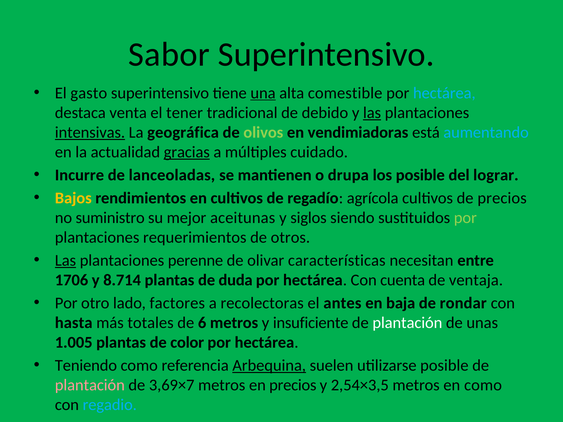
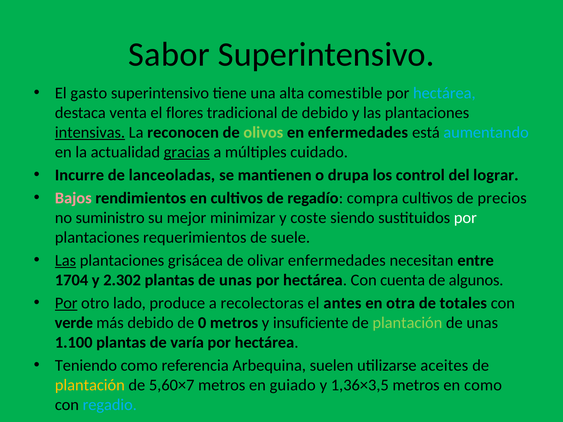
una underline: present -> none
tener: tener -> flores
las at (372, 113) underline: present -> none
geográfica: geográfica -> reconocen
en vendimiadoras: vendimiadoras -> enfermedades
los posible: posible -> control
Bajos colour: yellow -> pink
agrícola: agrícola -> compra
aceitunas: aceitunas -> minimizar
siglos: siglos -> coste
por at (465, 218) colour: light green -> white
otros: otros -> suele
perenne: perenne -> grisácea
olivar características: características -> enfermedades
1706: 1706 -> 1704
8.714: 8.714 -> 2.302
plantas de duda: duda -> unas
ventaja: ventaja -> algunos
Por at (66, 303) underline: none -> present
factores: factores -> produce
baja: baja -> otra
rondar: rondar -> totales
hasta: hasta -> verde
más totales: totales -> debido
6: 6 -> 0
plantación at (407, 323) colour: white -> light green
1.005: 1.005 -> 1.100
color: color -> varía
Arbequina underline: present -> none
utilizarse posible: posible -> aceites
plantación at (90, 385) colour: pink -> yellow
3,69×7: 3,69×7 -> 5,60×7
en precios: precios -> guiado
2,54×3,5: 2,54×3,5 -> 1,36×3,5
